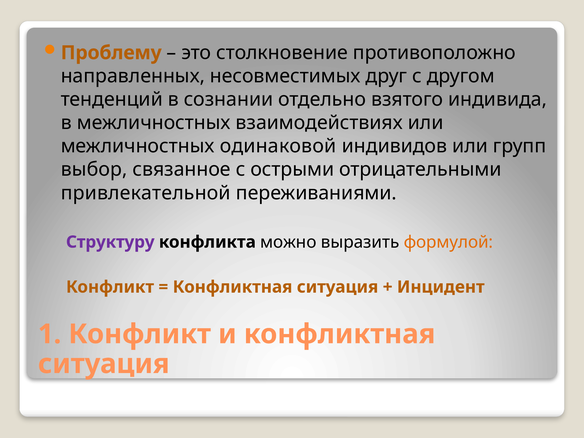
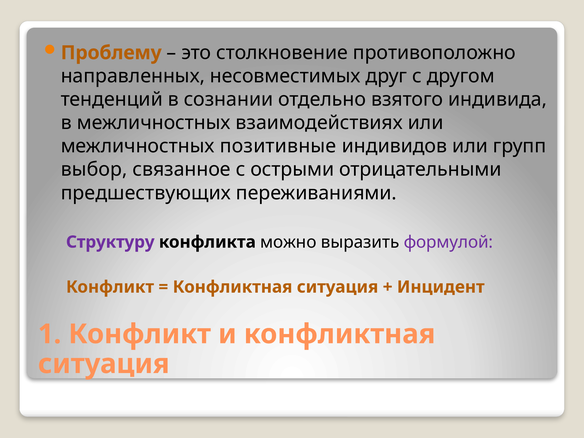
одинаковой: одинаковой -> позитивные
привлекательной: привлекательной -> предшествующих
формулой colour: orange -> purple
